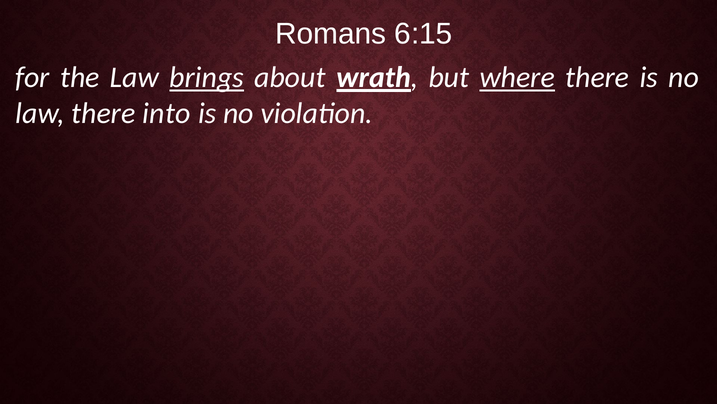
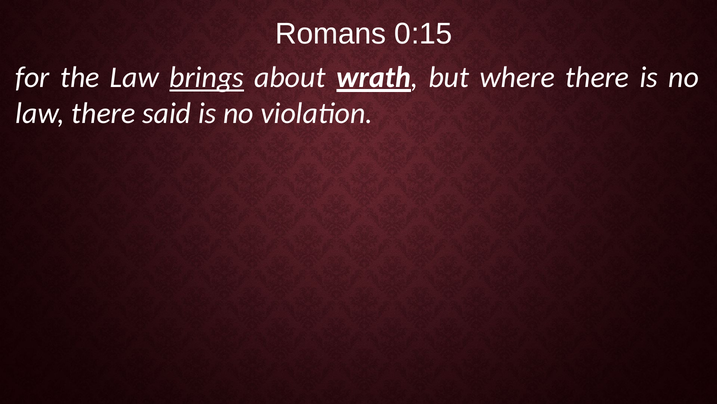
6:15: 6:15 -> 0:15
where underline: present -> none
into: into -> said
